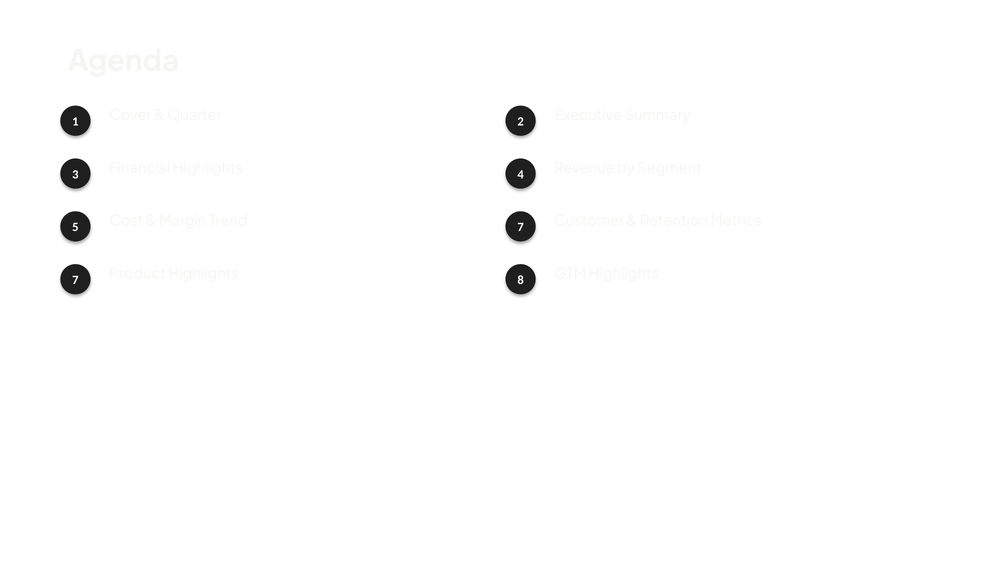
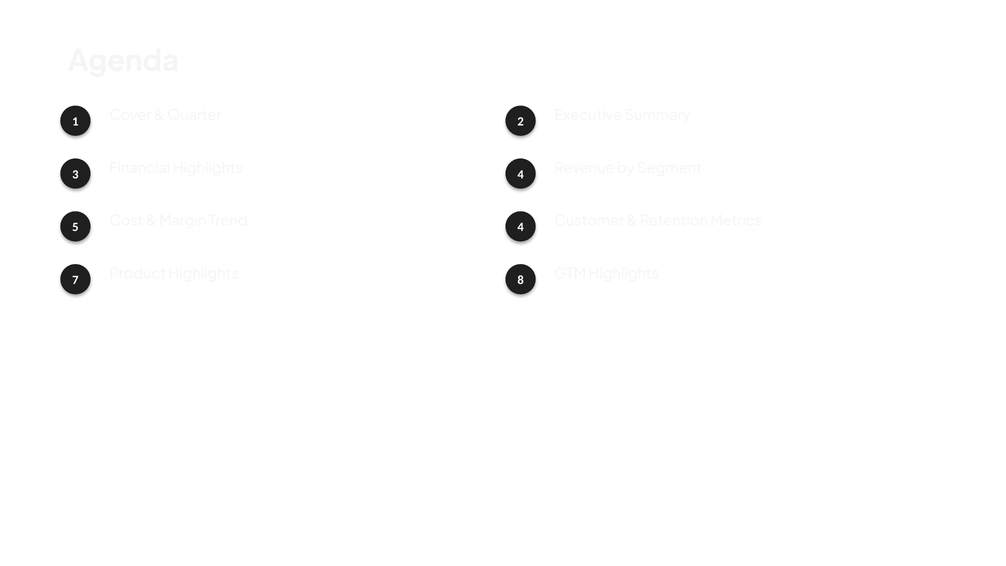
Trend 7: 7 -> 4
